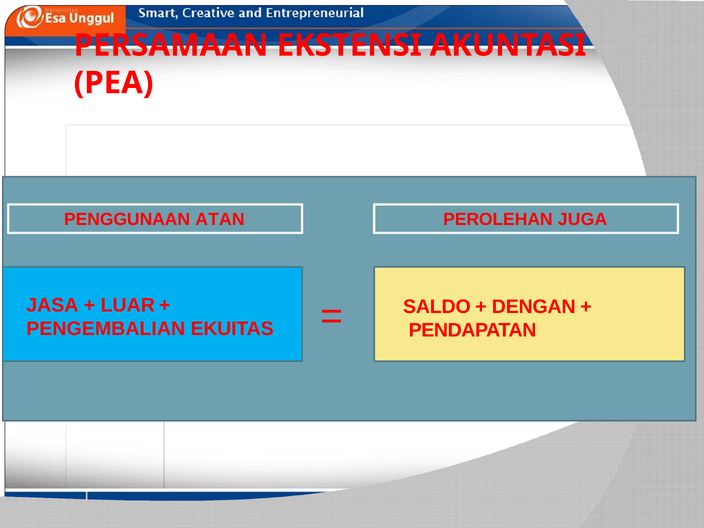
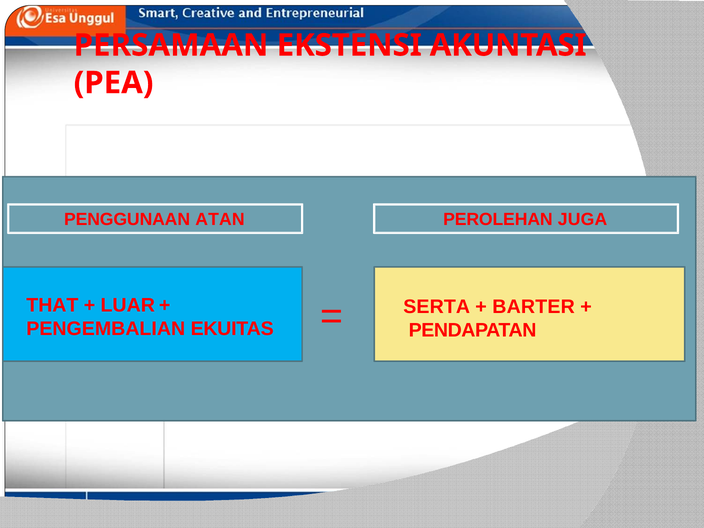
JASA: JASA -> THAT
SALDO: SALDO -> SERTA
DENGAN: DENGAN -> BARTER
